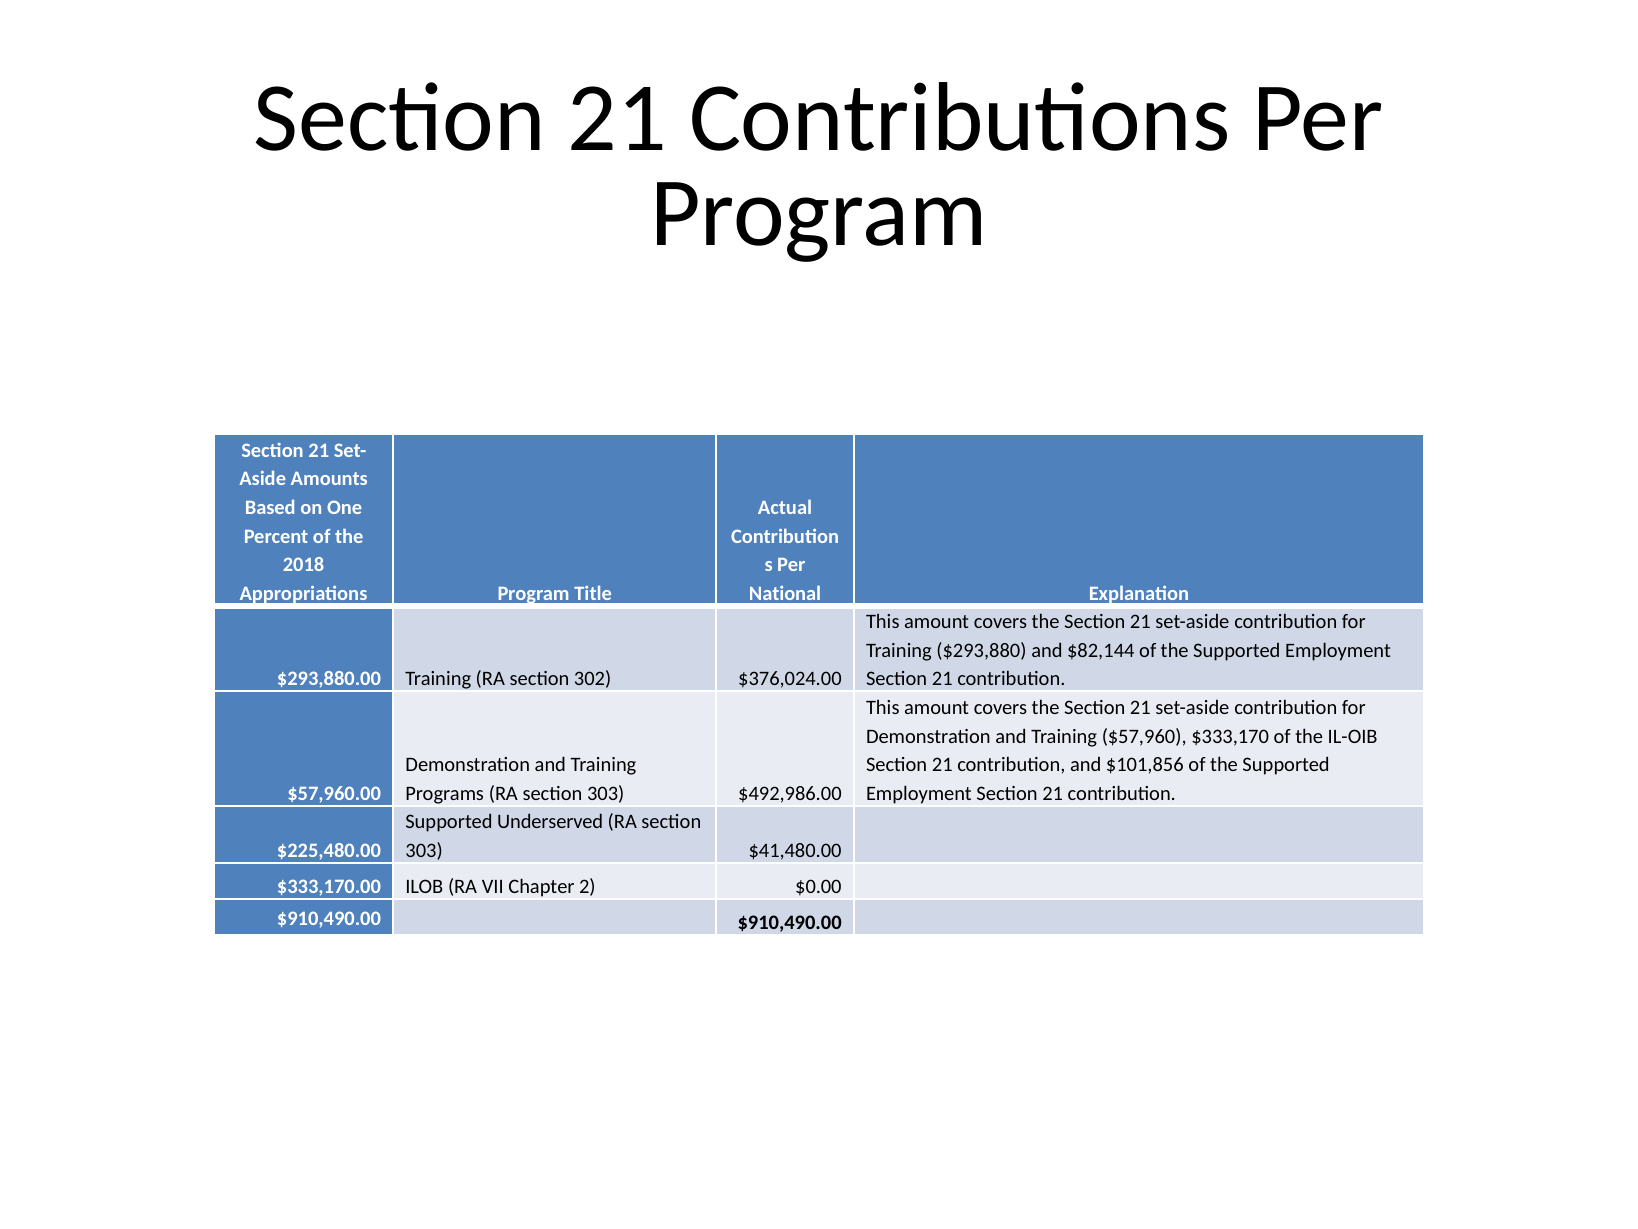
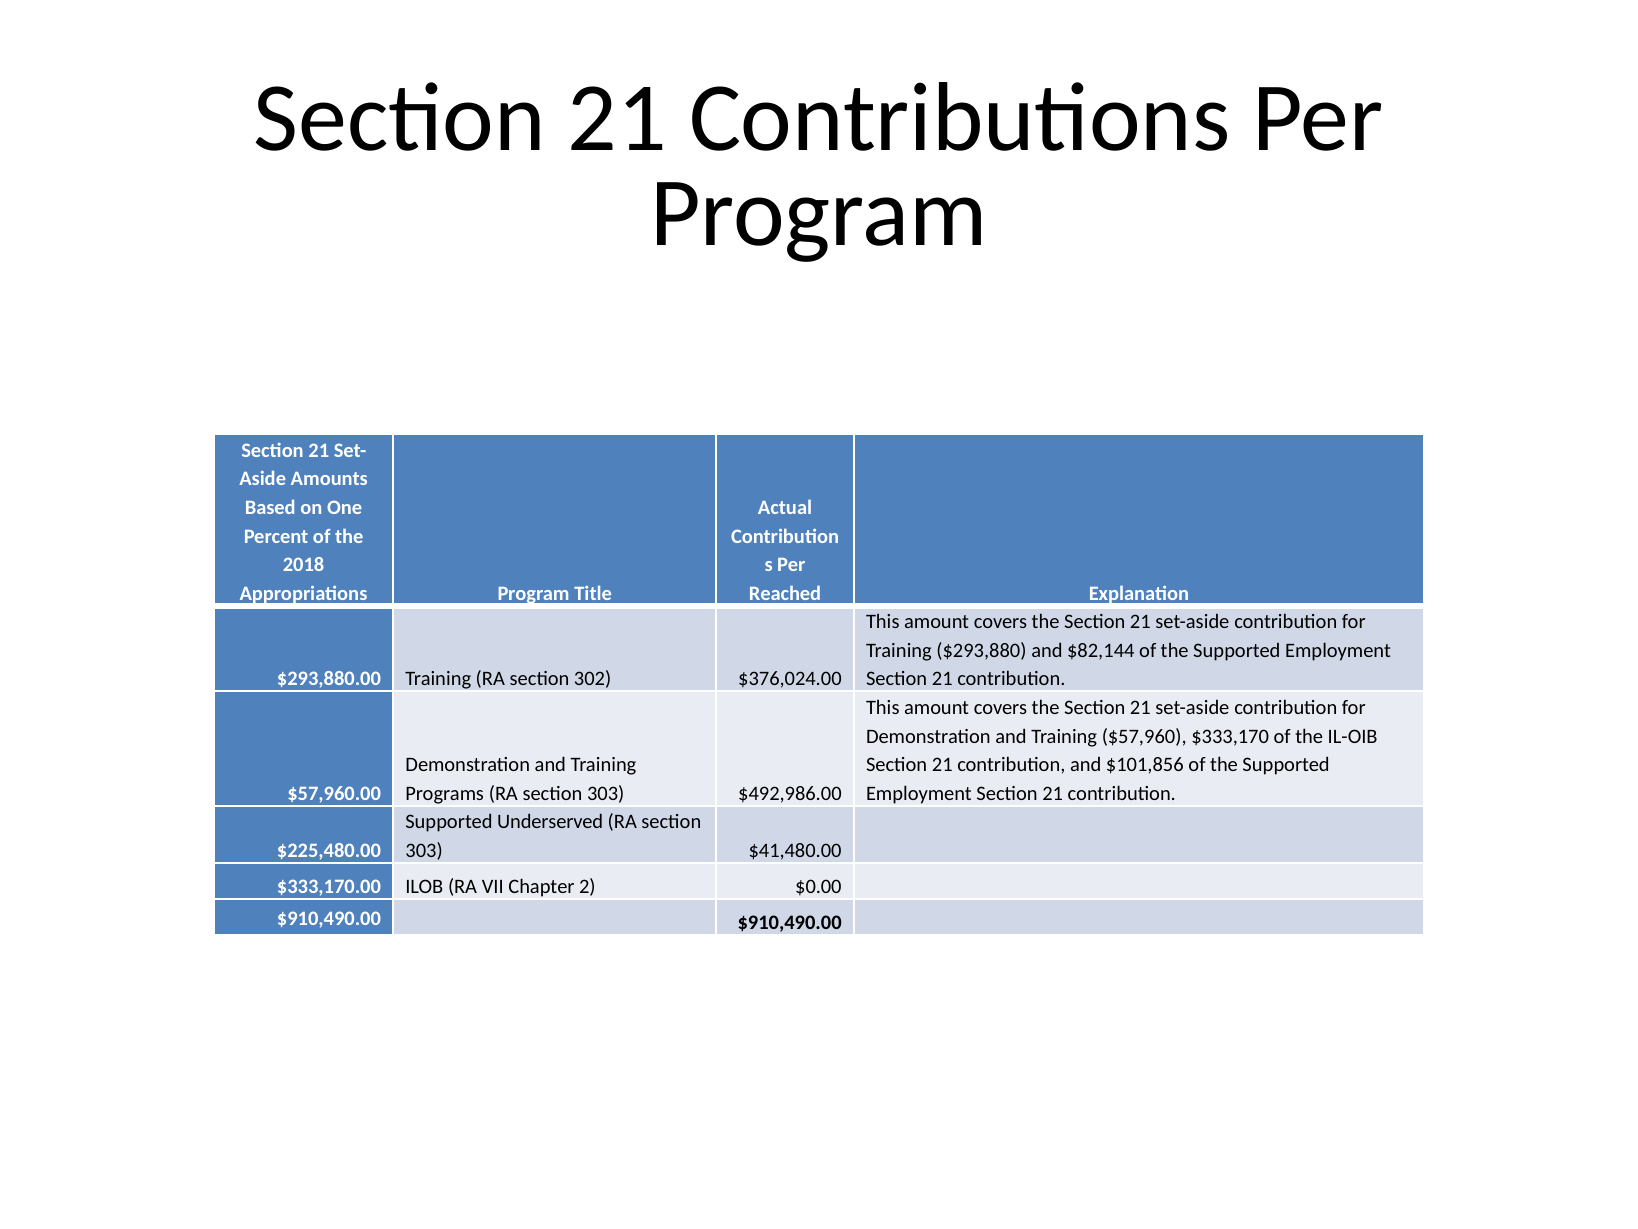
National: National -> Reached
